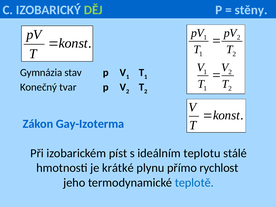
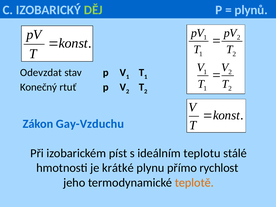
stěny: stěny -> plynů
Gymnázia: Gymnázia -> Odevzdat
tvar: tvar -> rtuť
Gay-Izoterma: Gay-Izoterma -> Gay-Vzduchu
teplotě colour: blue -> orange
